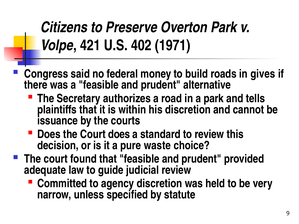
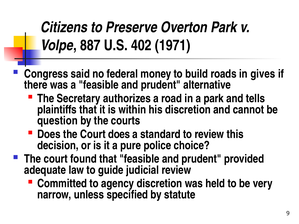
421: 421 -> 887
issuance: issuance -> question
waste: waste -> police
